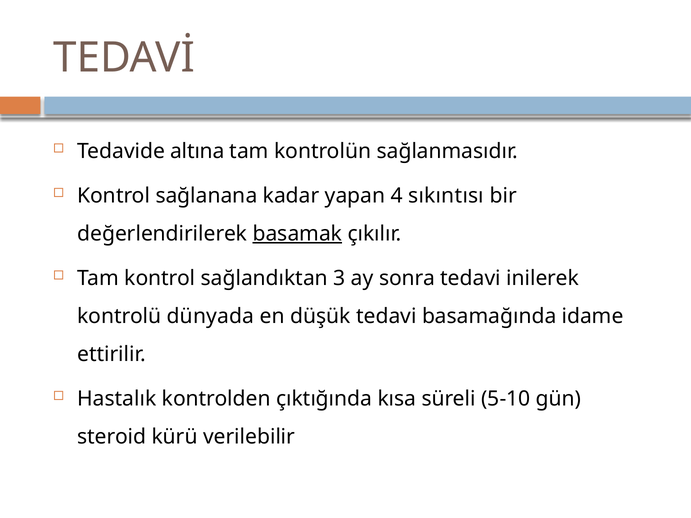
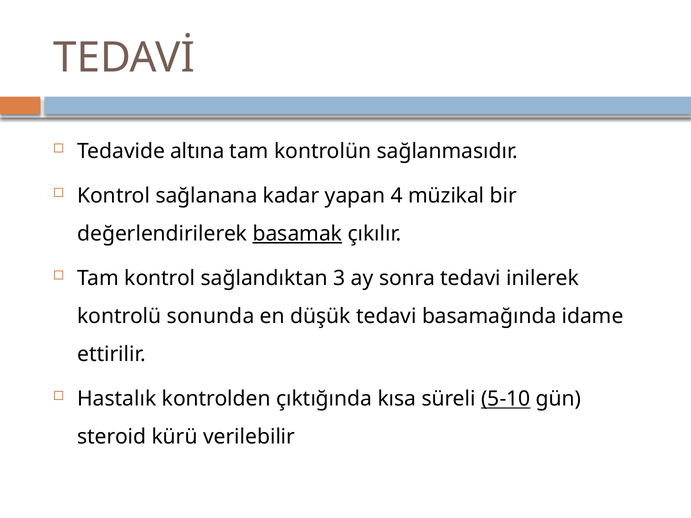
sıkıntısı: sıkıntısı -> müzikal
dünyada: dünyada -> sonunda
5-10 underline: none -> present
